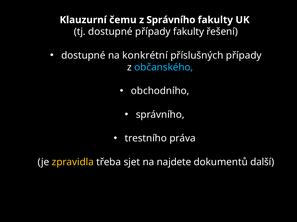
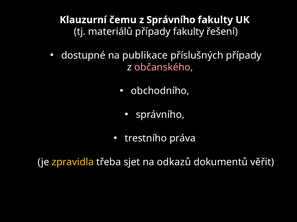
tj dostupné: dostupné -> materiálů
konkrétní: konkrétní -> publikace
občanského colour: light blue -> pink
najdete: najdete -> odkazů
další: další -> věřit
